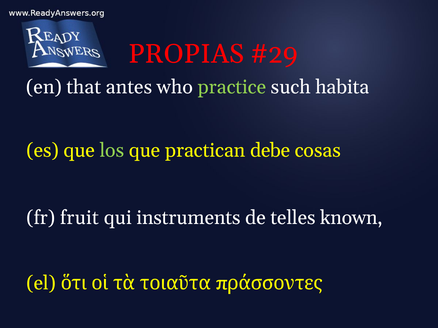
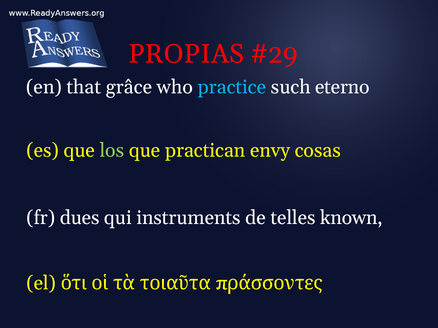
antes: antes -> grâce
practice colour: light green -> light blue
habita: habita -> eterno
debe: debe -> envy
fruit: fruit -> dues
